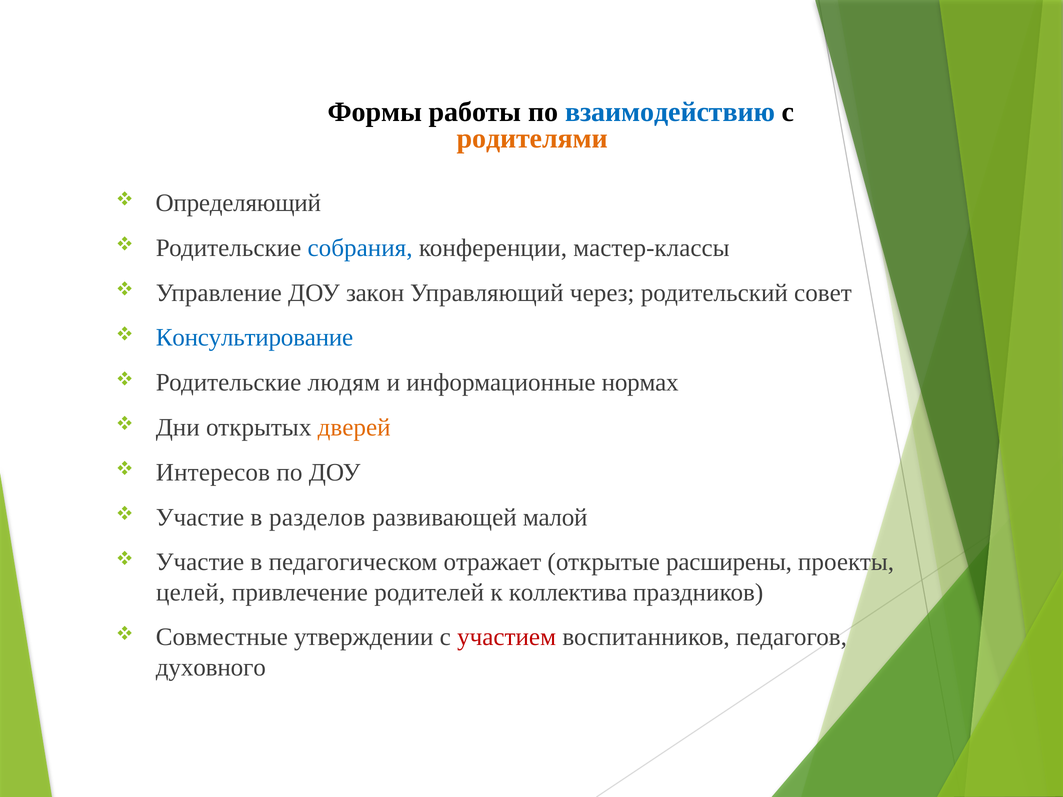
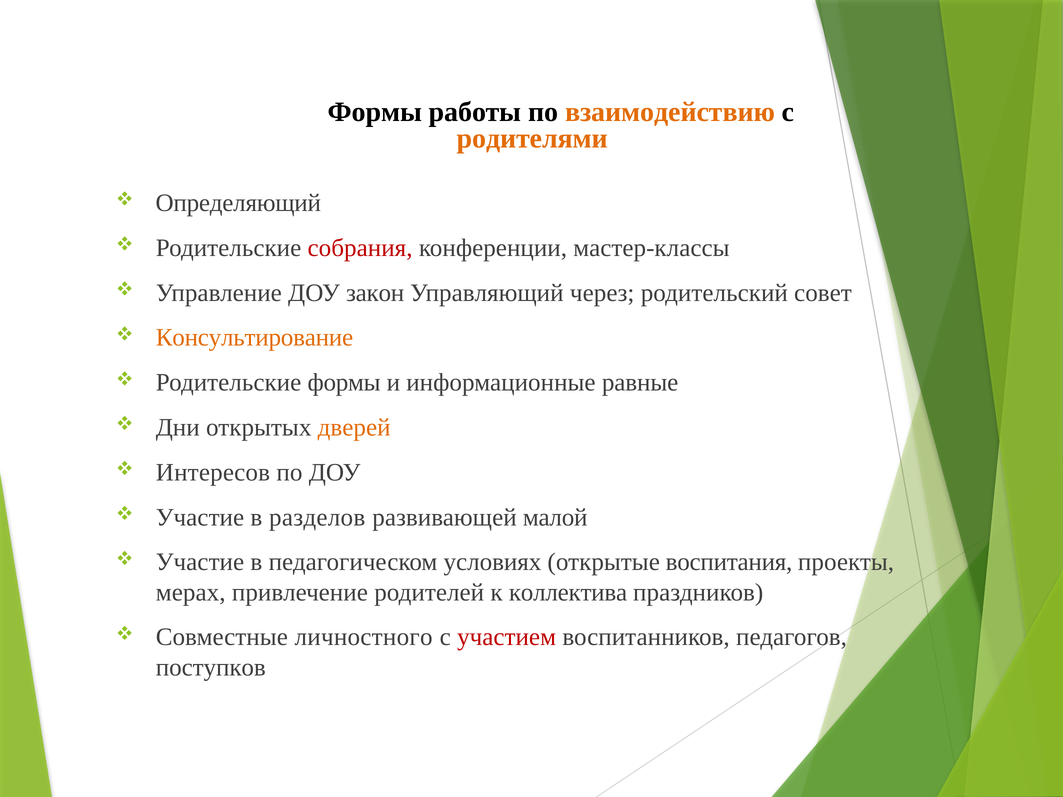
взаимодействию colour: blue -> orange
собрания colour: blue -> red
Консультирование colour: blue -> orange
Родительские людям: людям -> формы
нормах: нормах -> равные
отражает: отражает -> условиях
расширены: расширены -> воспитания
целей: целей -> мерах
утверждении: утверждении -> личностного
духовного: духовного -> поступков
